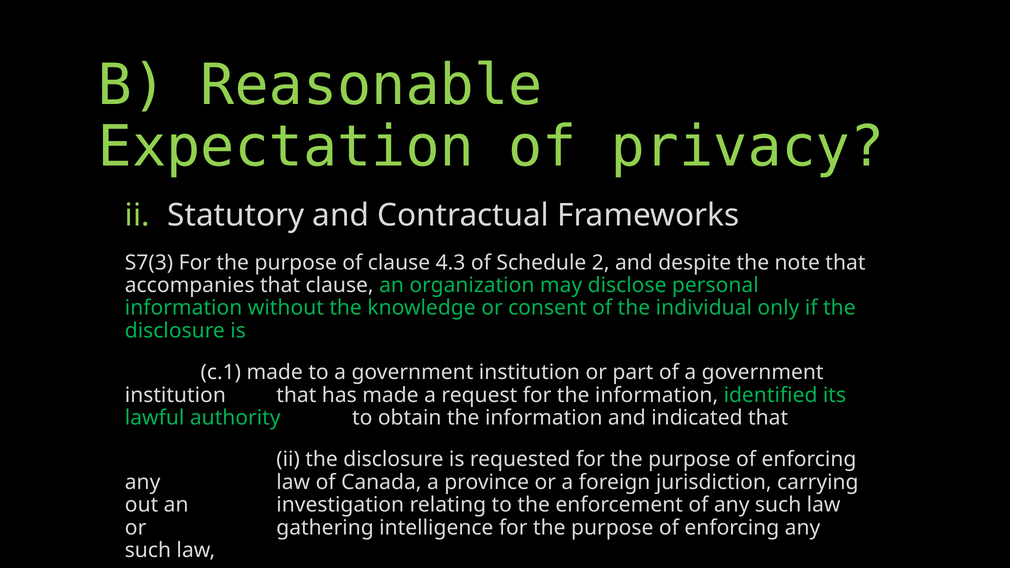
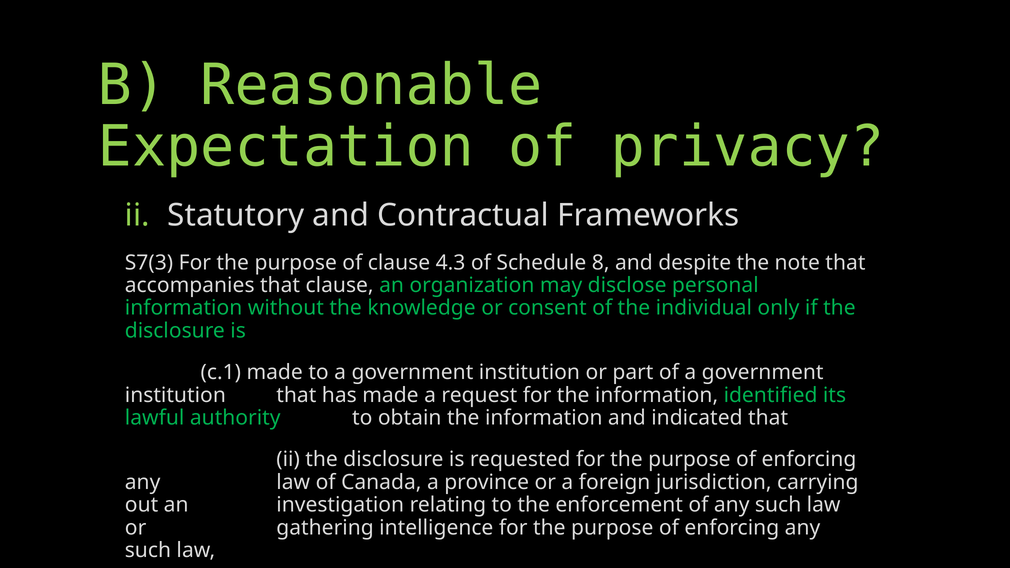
2: 2 -> 8
